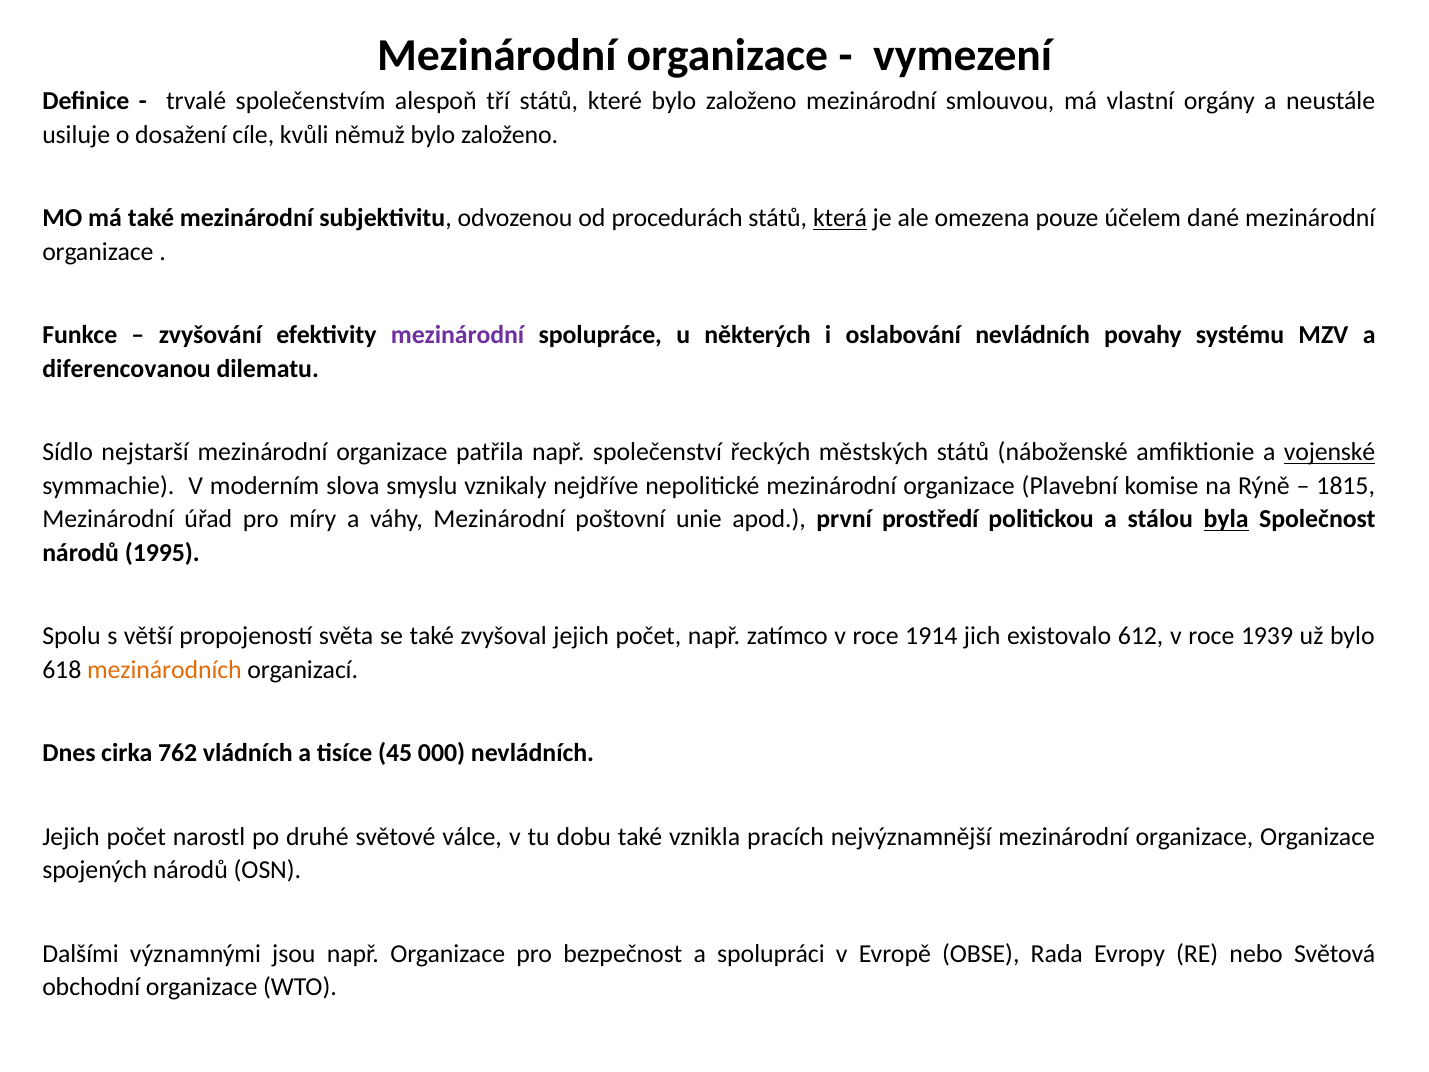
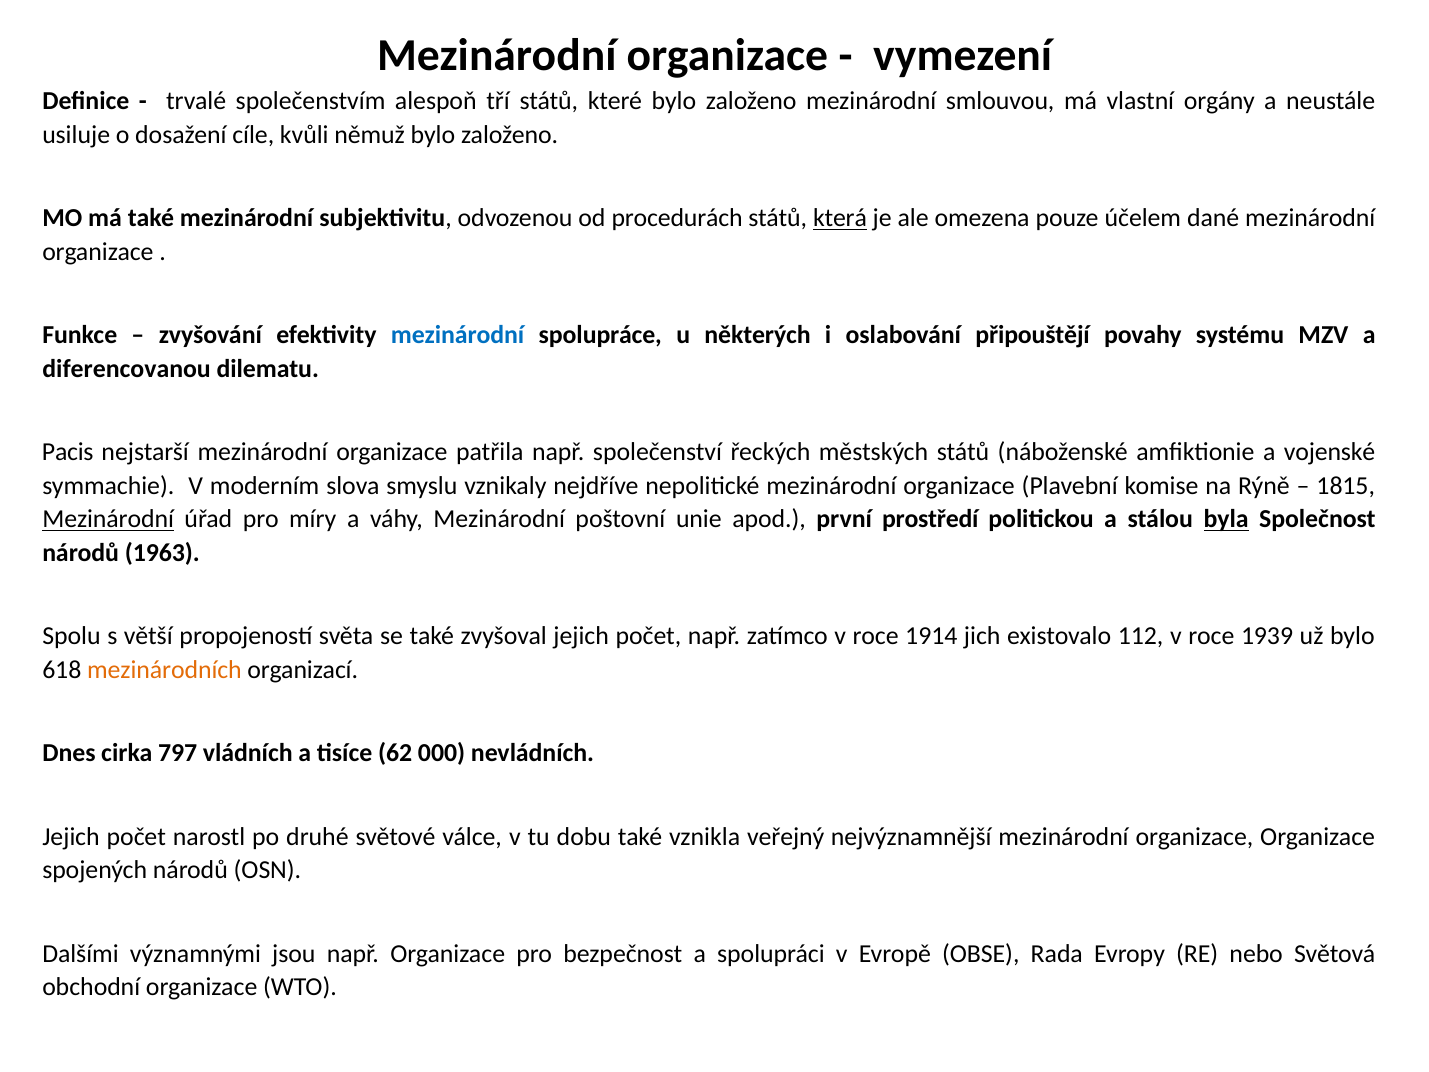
mezinárodní at (458, 335) colour: purple -> blue
oslabování nevládních: nevládních -> připouštějí
Sídlo: Sídlo -> Pacis
vojenské underline: present -> none
Mezinárodní at (108, 519) underline: none -> present
1995: 1995 -> 1963
612: 612 -> 112
762: 762 -> 797
45: 45 -> 62
pracích: pracích -> veřejný
